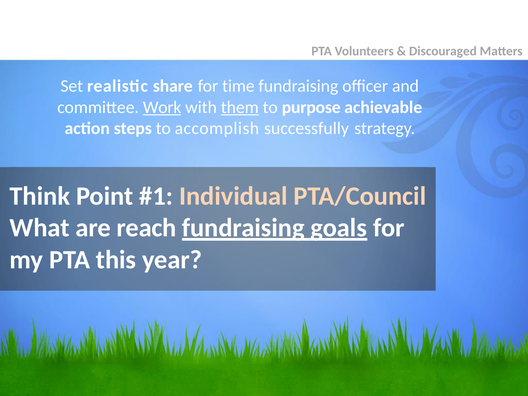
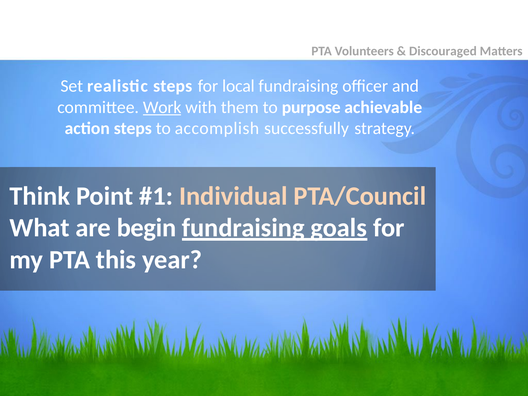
realistic share: share -> steps
time: time -> local
them underline: present -> none
reach: reach -> begin
